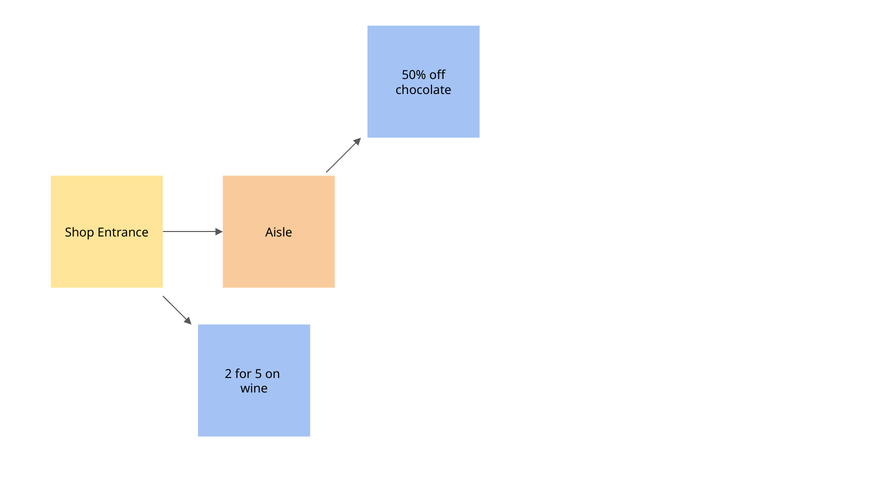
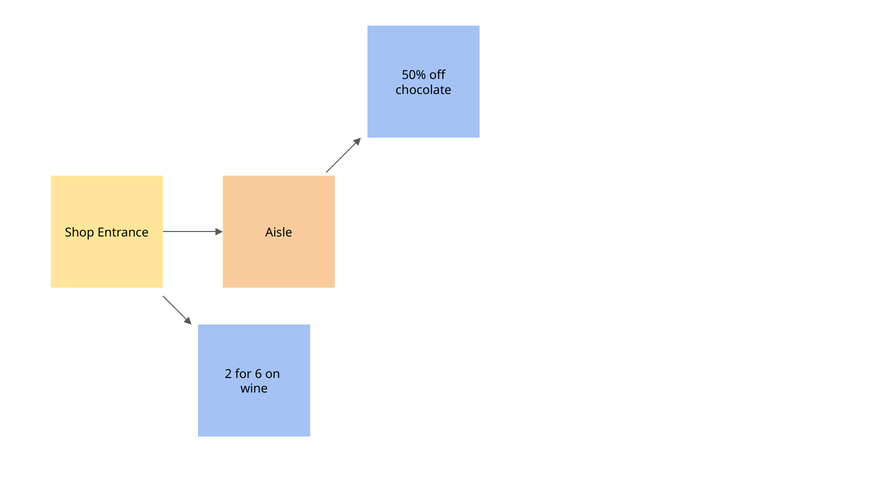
5: 5 -> 6
